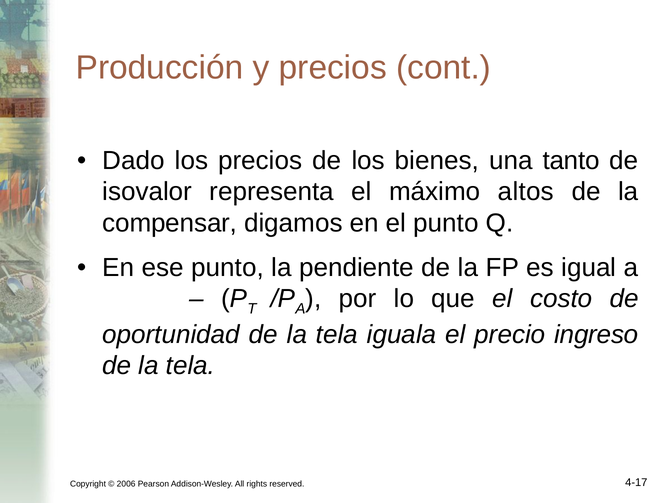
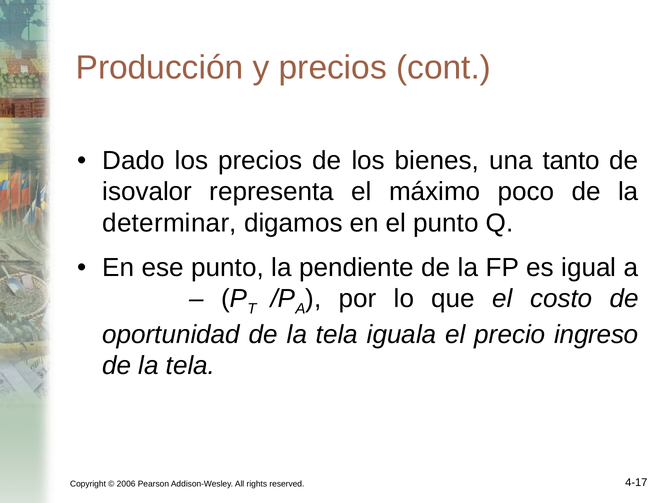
altos: altos -> poco
compensar: compensar -> determinar
